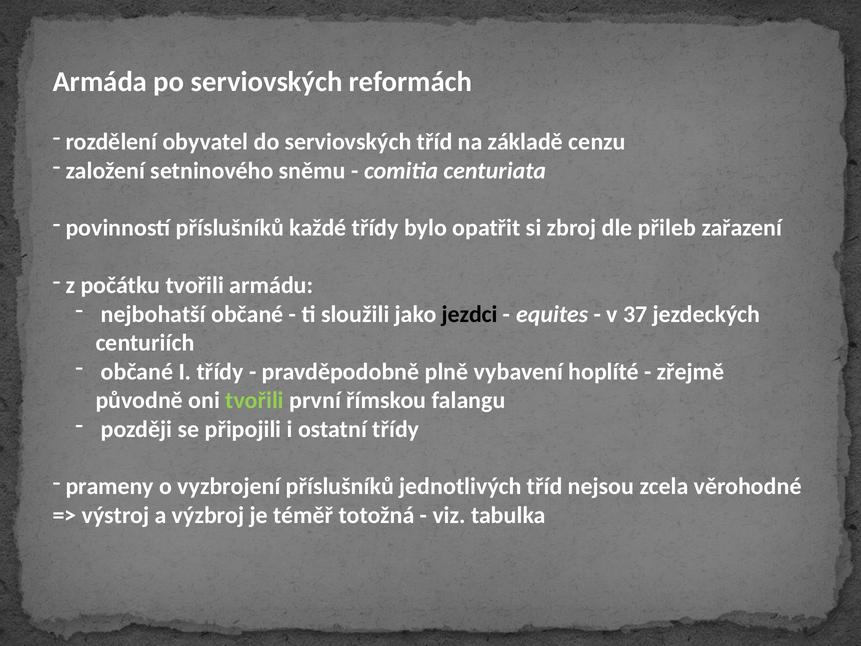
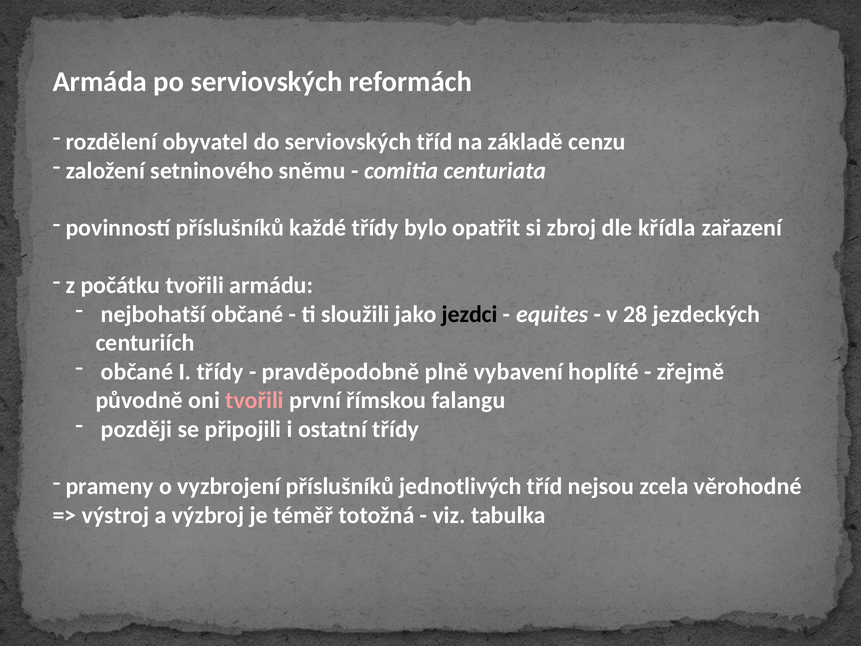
přileb: přileb -> křídla
37: 37 -> 28
tvořili at (255, 400) colour: light green -> pink
